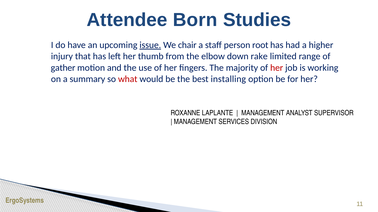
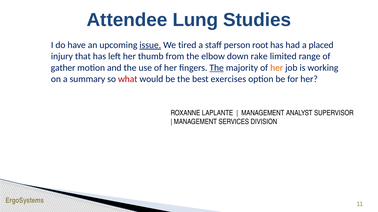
Born: Born -> Lung
chair: chair -> tired
higher: higher -> placed
The at (217, 68) underline: none -> present
her at (277, 68) colour: red -> orange
installing: installing -> exercises
